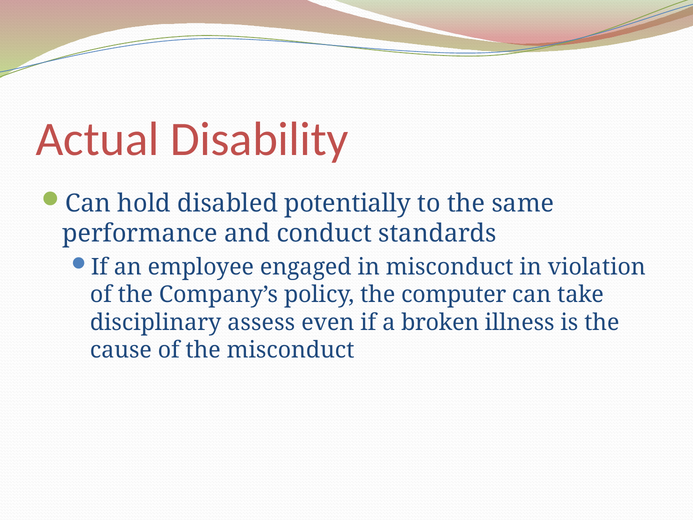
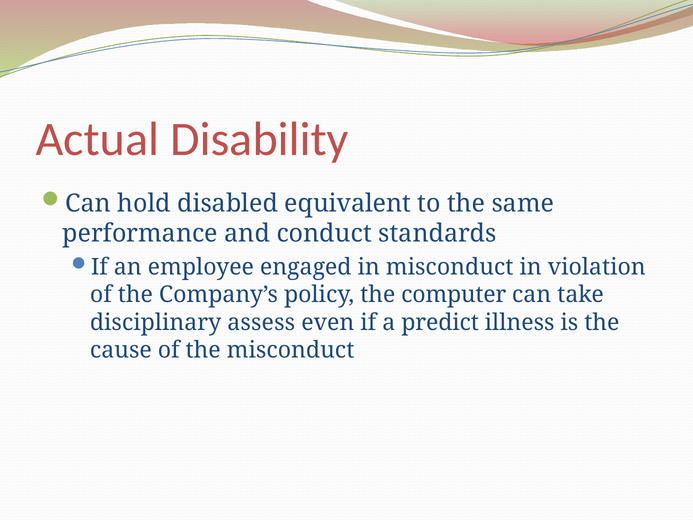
potentially: potentially -> equivalent
broken: broken -> predict
